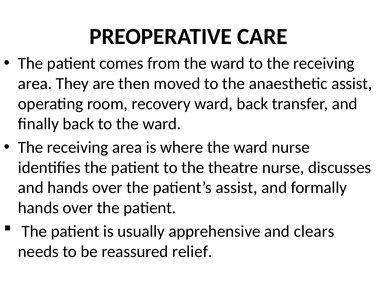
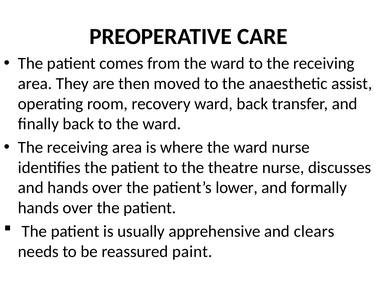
patient’s assist: assist -> lower
relief: relief -> paint
